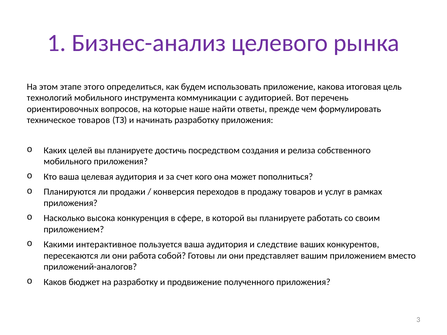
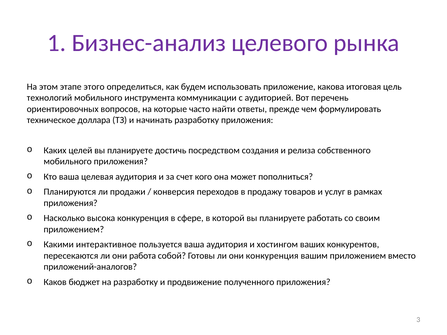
наше: наше -> часто
техническое товаров: товаров -> доллара
следствие: следствие -> хостингом
они представляет: представляет -> конкуренция
